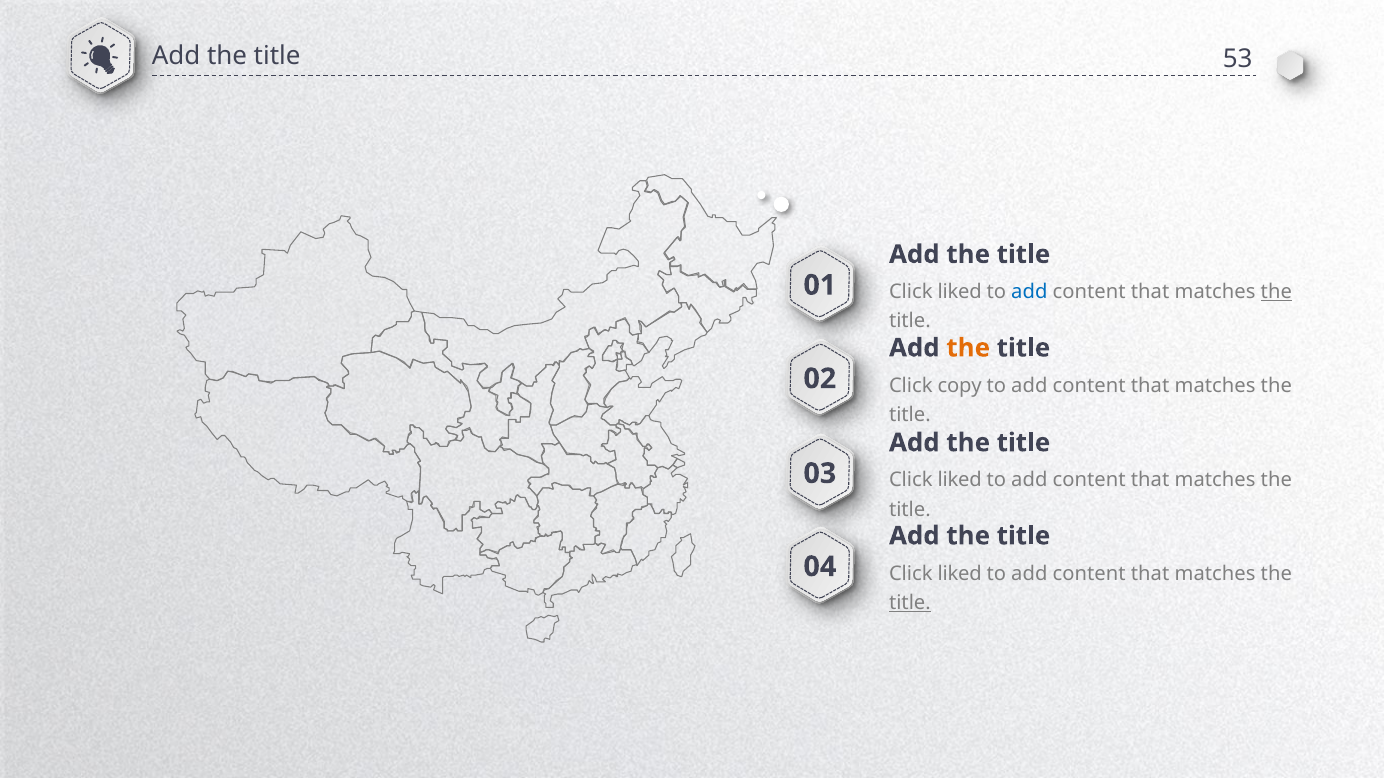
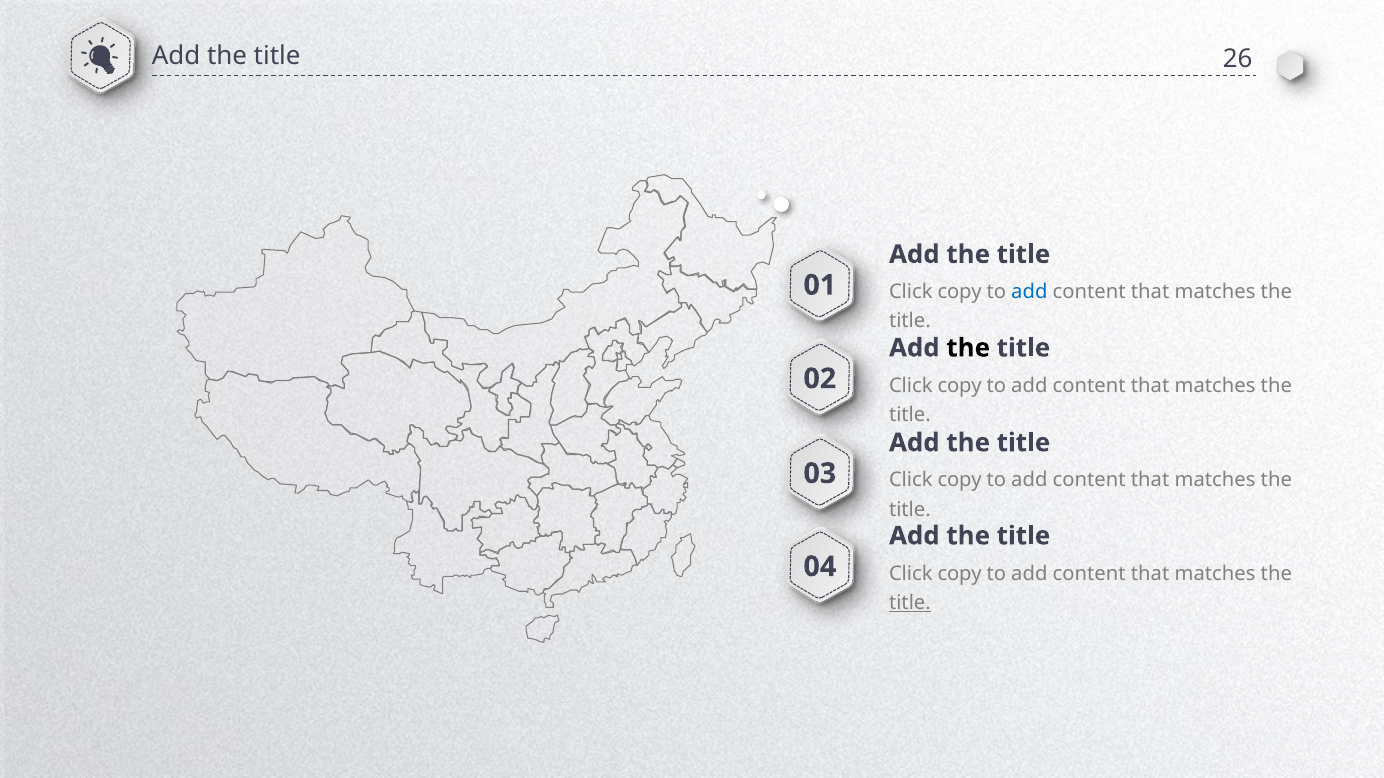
53: 53 -> 26
liked at (960, 292): liked -> copy
the at (1276, 292) underline: present -> none
the at (968, 348) colour: orange -> black
liked at (960, 481): liked -> copy
liked at (960, 574): liked -> copy
